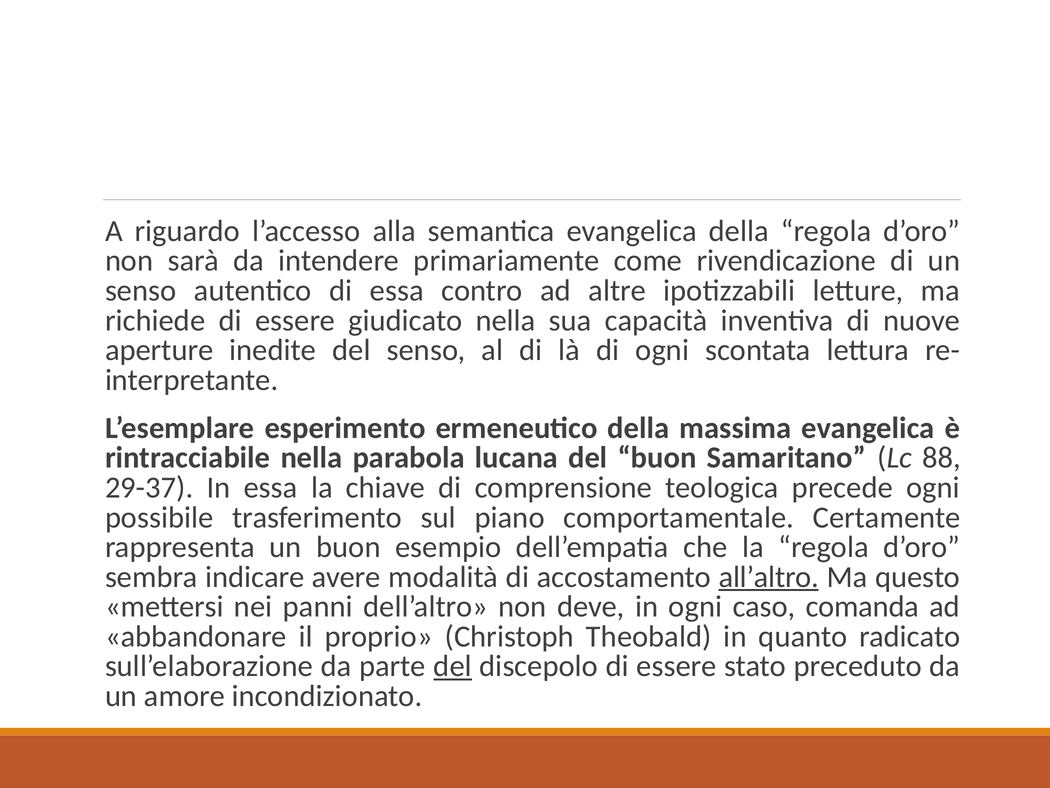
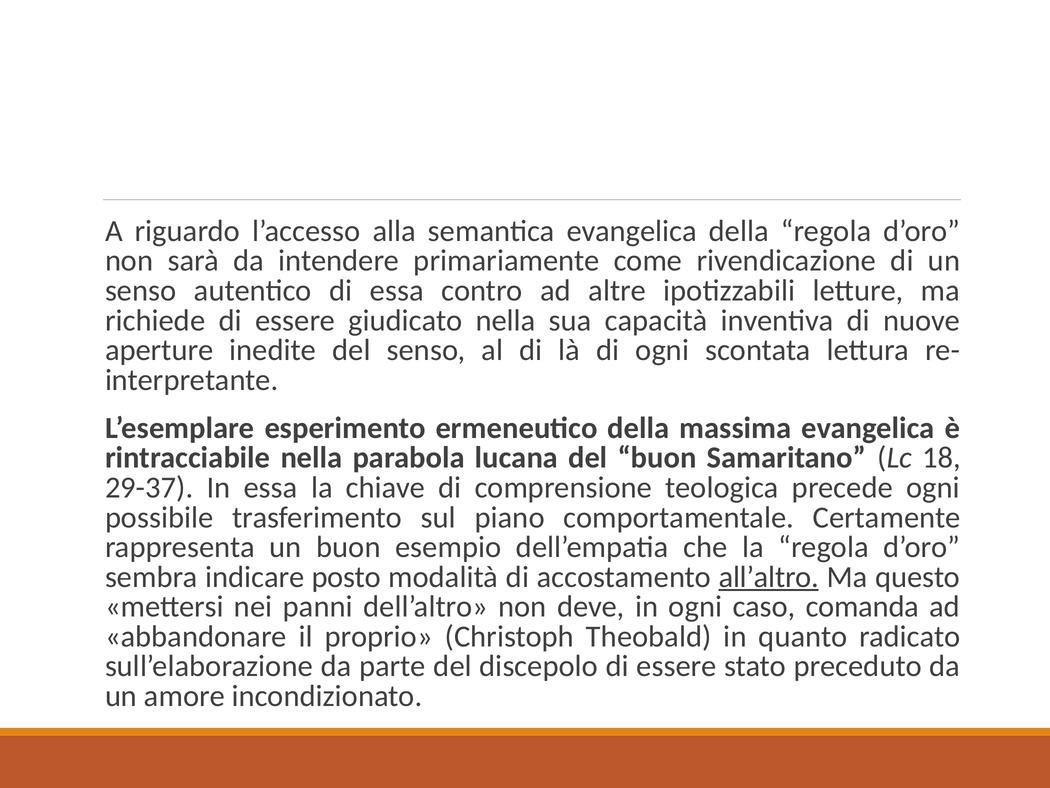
88: 88 -> 18
avere: avere -> posto
del at (453, 666) underline: present -> none
